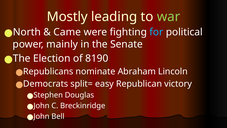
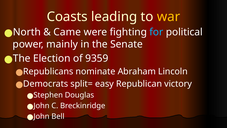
Mostly: Mostly -> Coasts
war colour: light green -> yellow
8190: 8190 -> 9359
